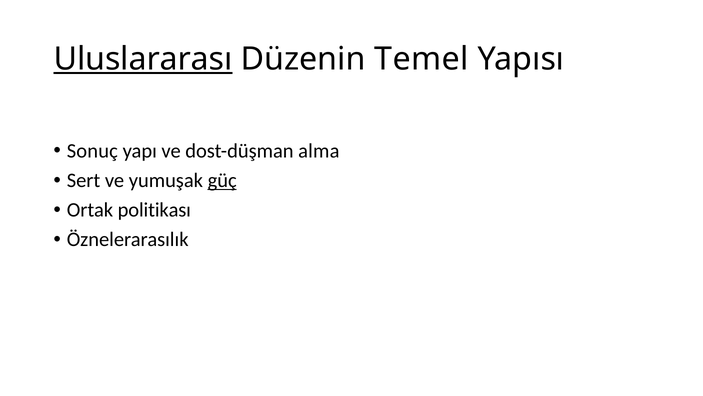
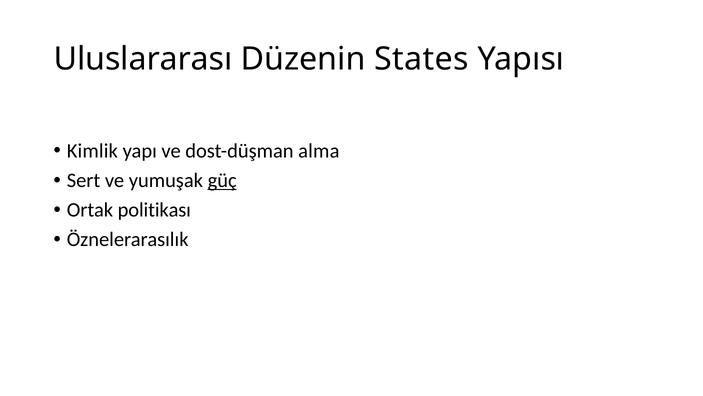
Uluslararası underline: present -> none
Temel: Temel -> States
Sonuç: Sonuç -> Kimlik
